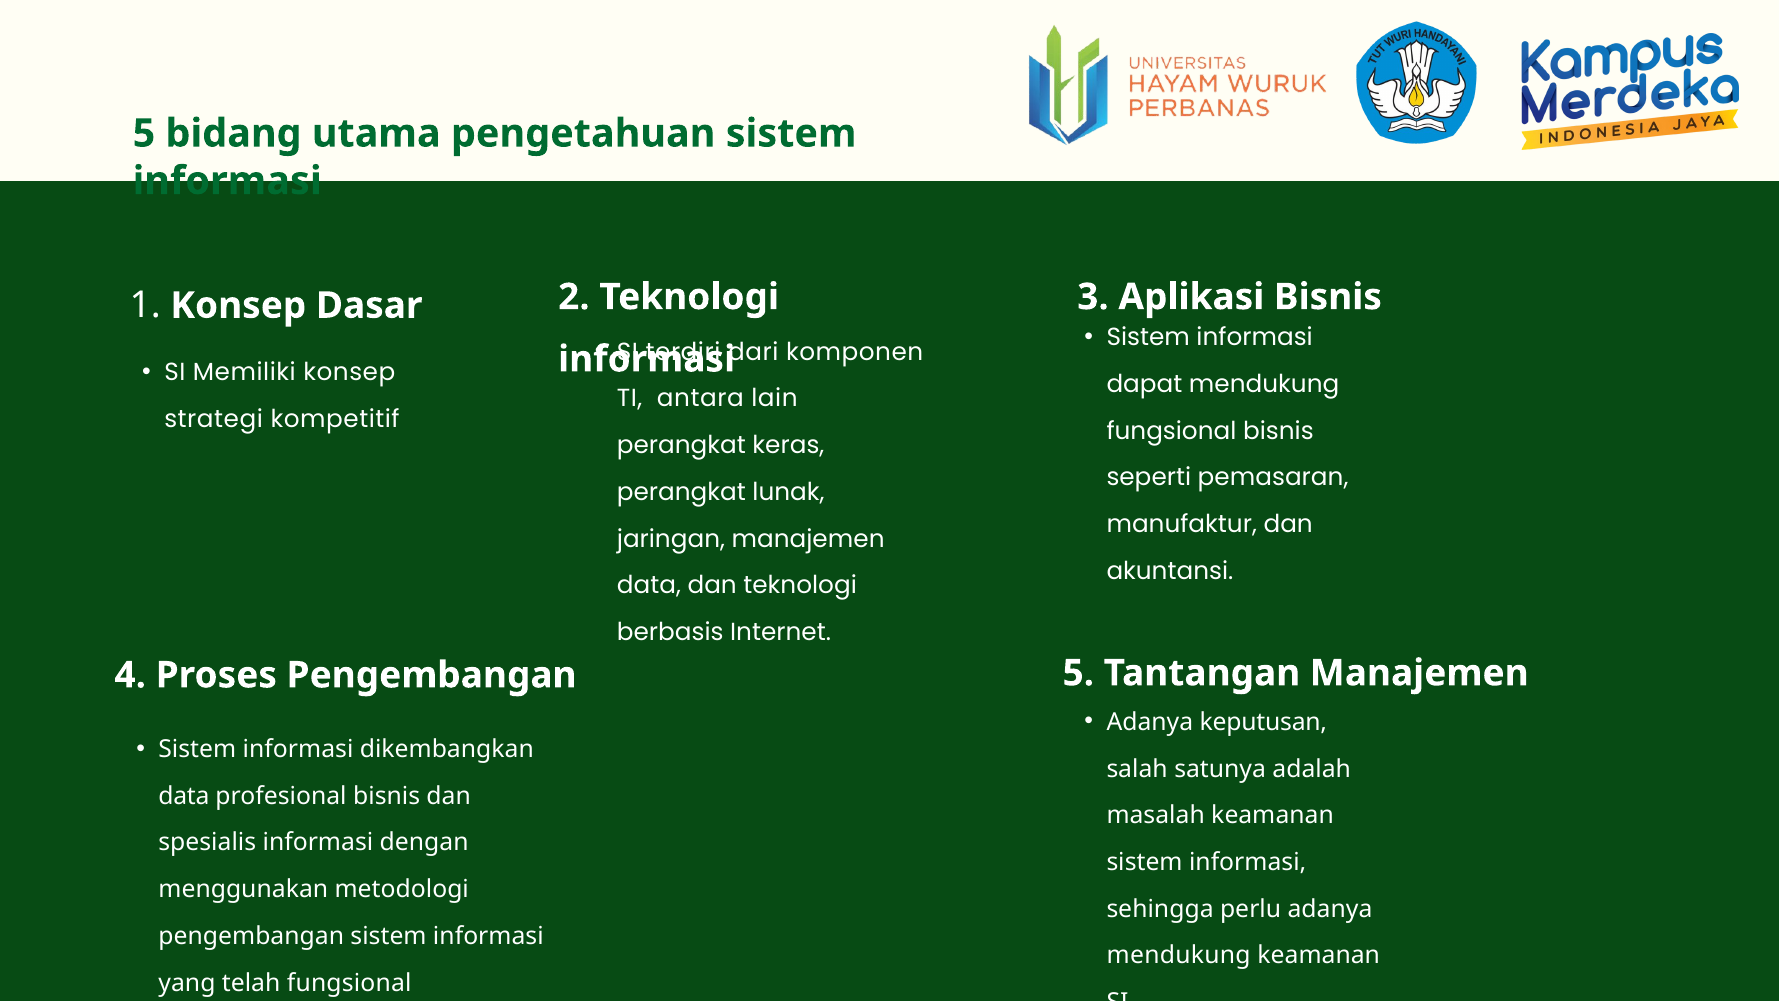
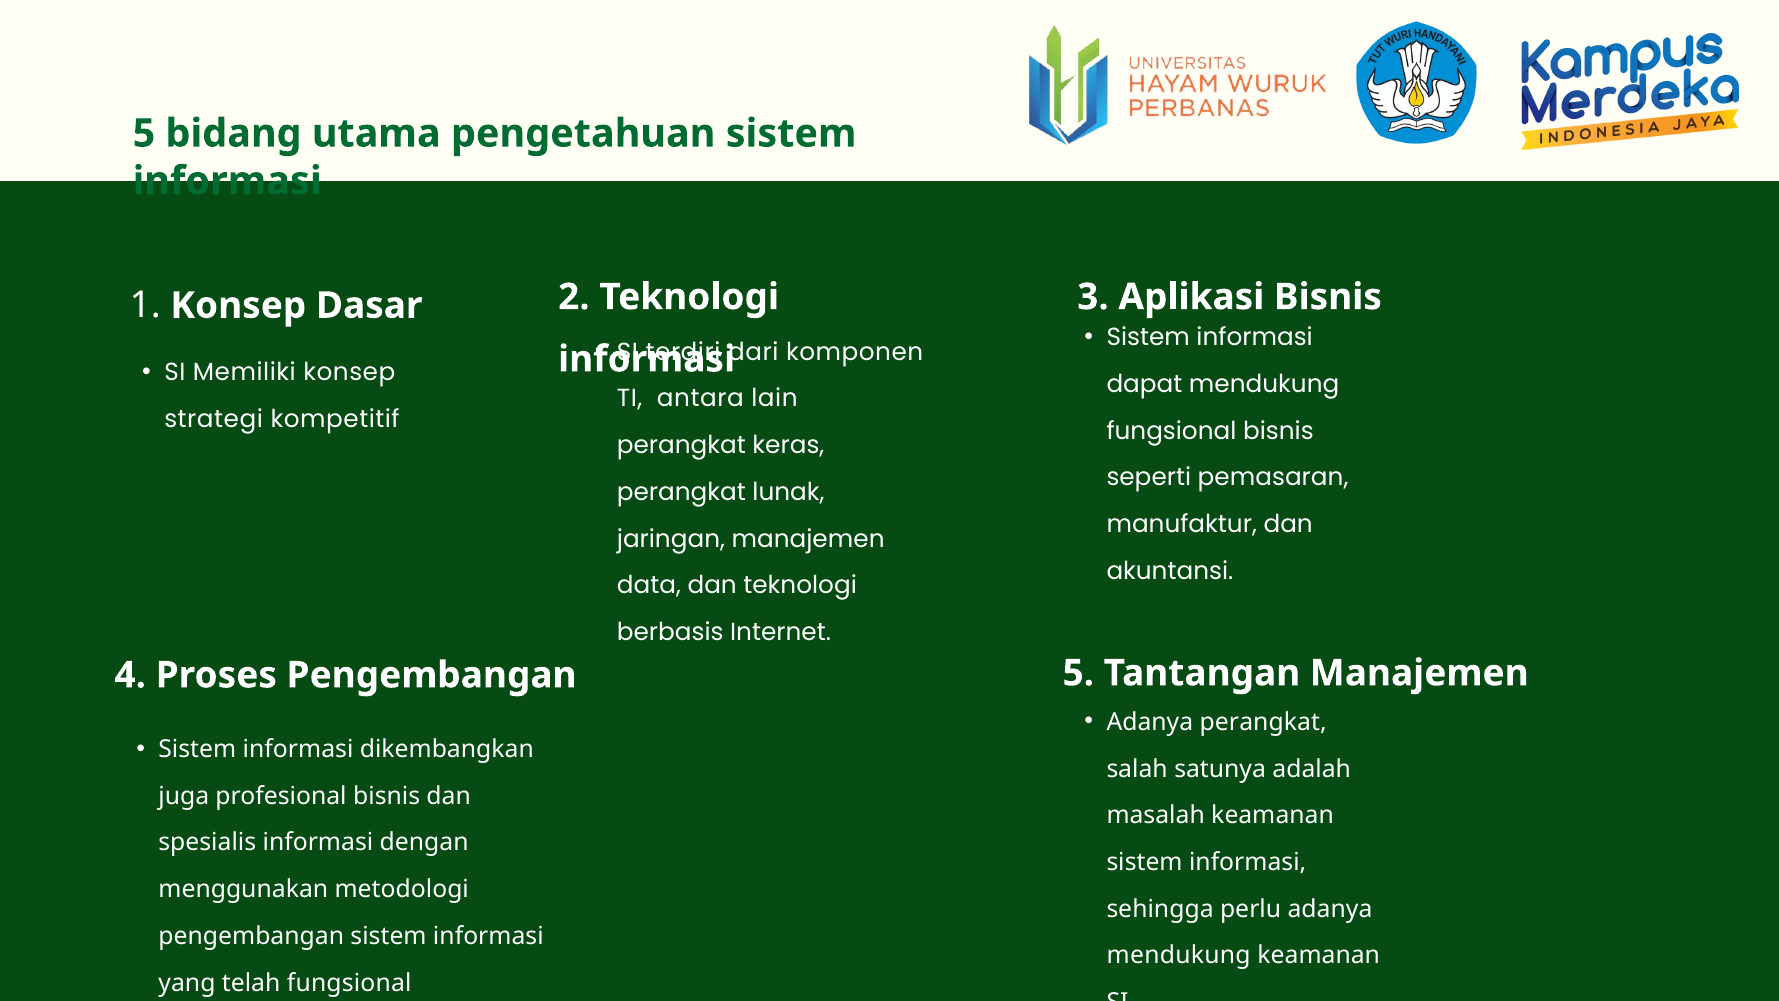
Adanya keputusan: keputusan -> perangkat
data at (184, 796): data -> juga
